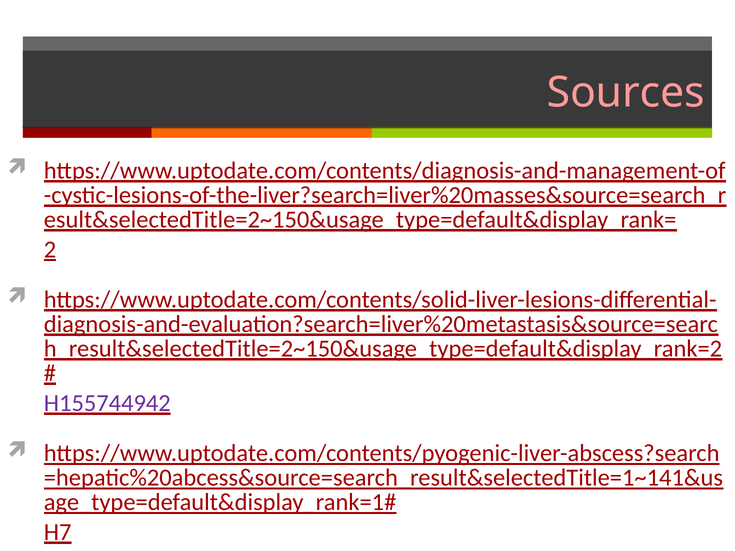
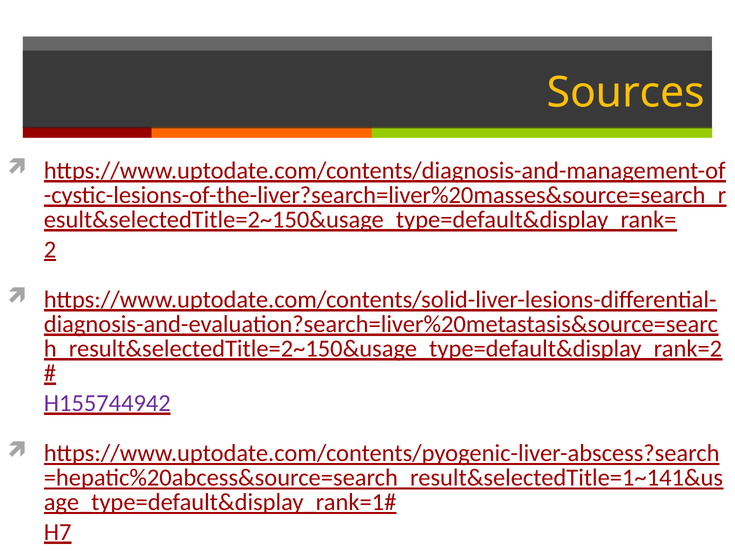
Sources colour: pink -> yellow
